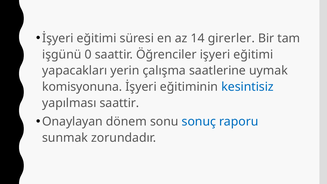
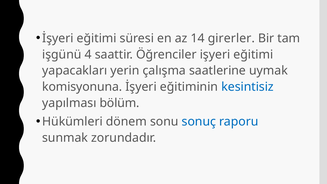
0: 0 -> 4
yapılması saattir: saattir -> bölüm
Onaylayan: Onaylayan -> Hükümleri
